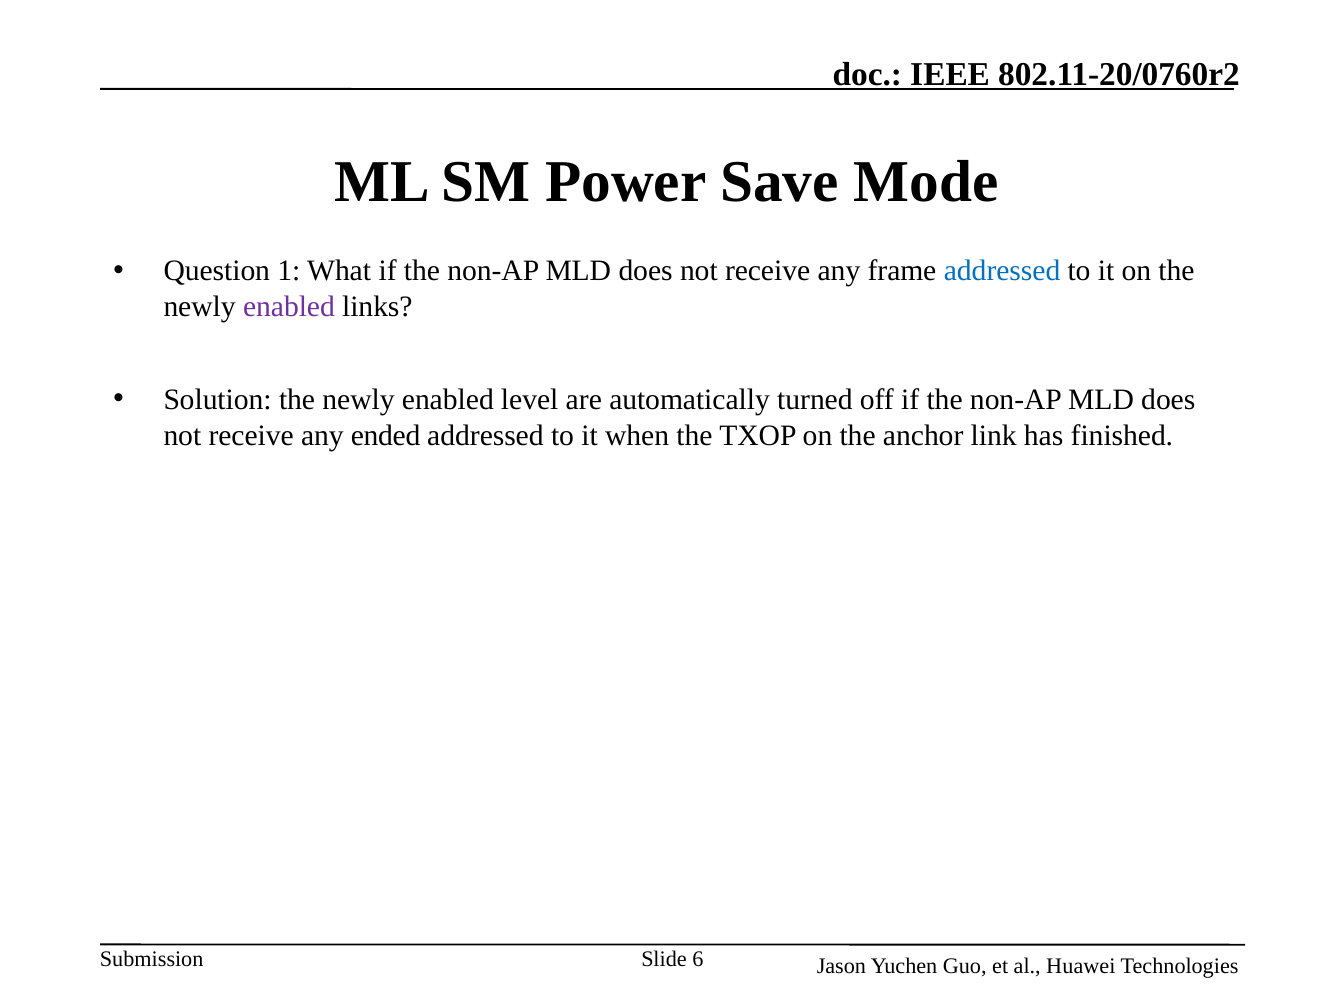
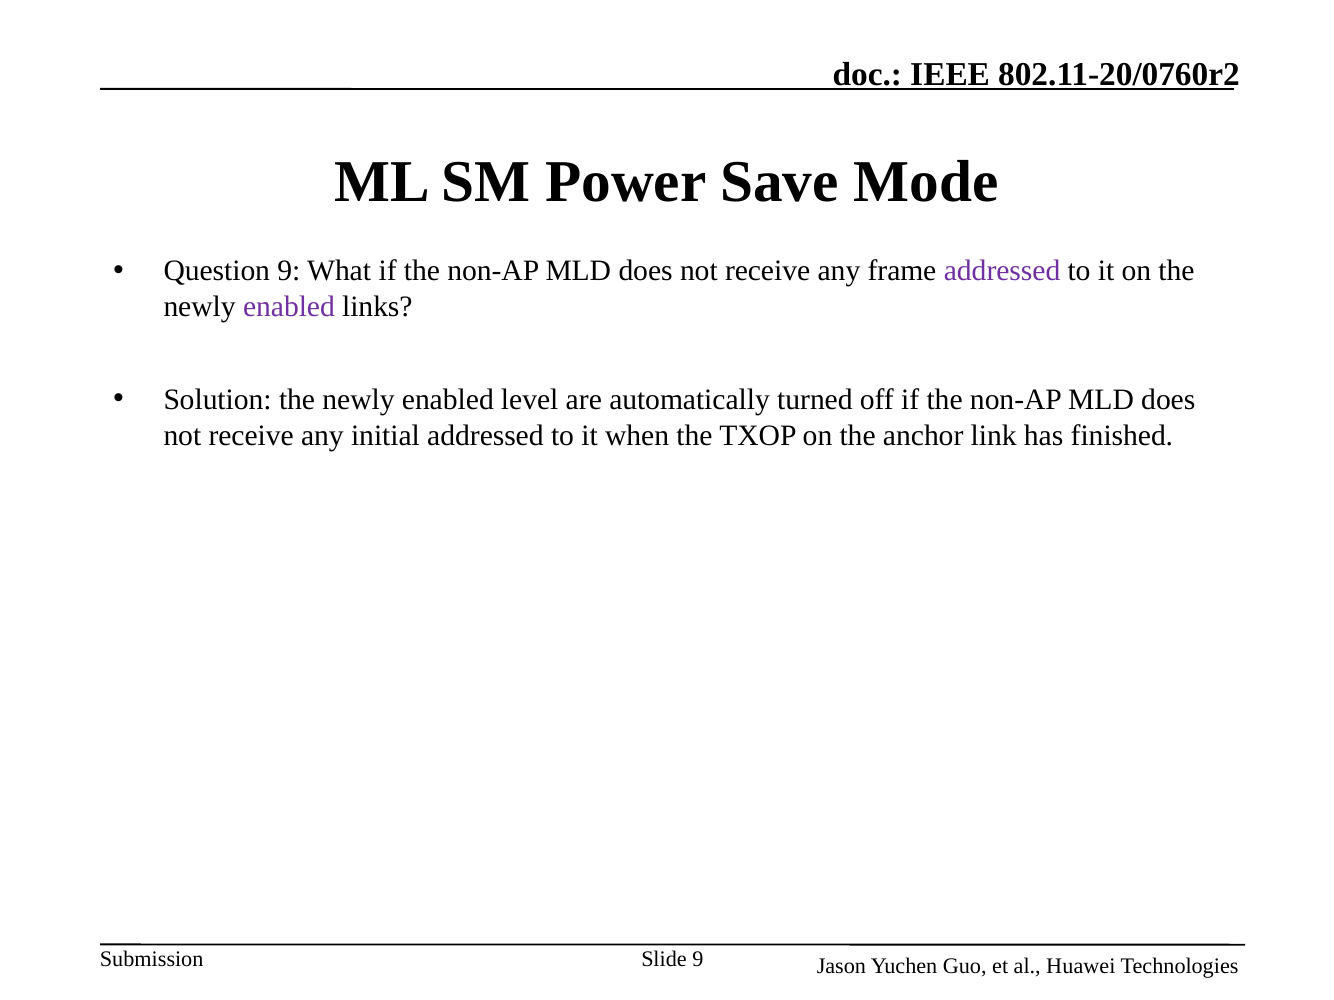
Question 1: 1 -> 9
addressed at (1002, 271) colour: blue -> purple
ended: ended -> initial
Slide 6: 6 -> 9
